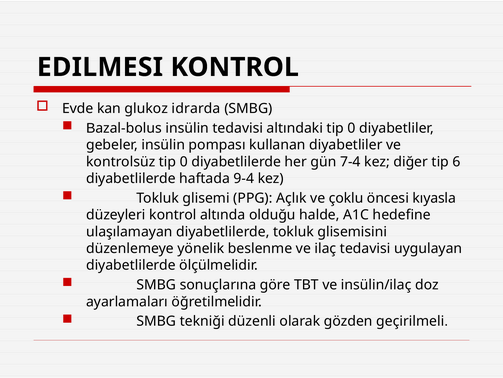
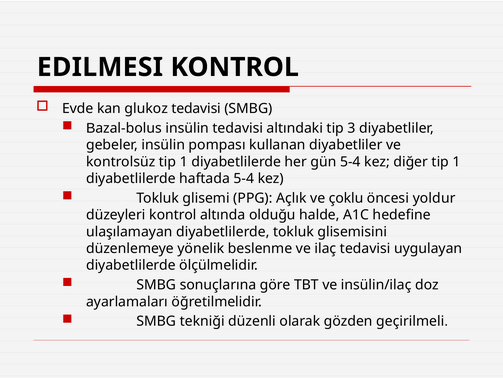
glukoz idrarda: idrarda -> tedavisi
altındaki tip 0: 0 -> 3
kontrolsüz tip 0: 0 -> 1
gün 7-4: 7-4 -> 5-4
diğer tip 6: 6 -> 1
haftada 9-4: 9-4 -> 5-4
kıyasla: kıyasla -> yoldur
